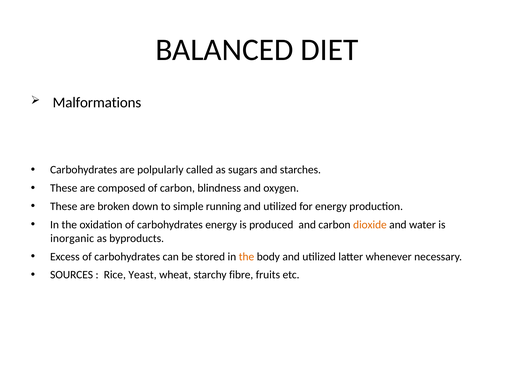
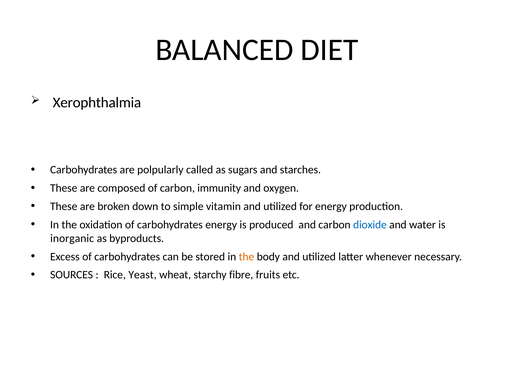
Malformations: Malformations -> Xerophthalmia
blindness: blindness -> immunity
running: running -> vitamin
dioxide colour: orange -> blue
